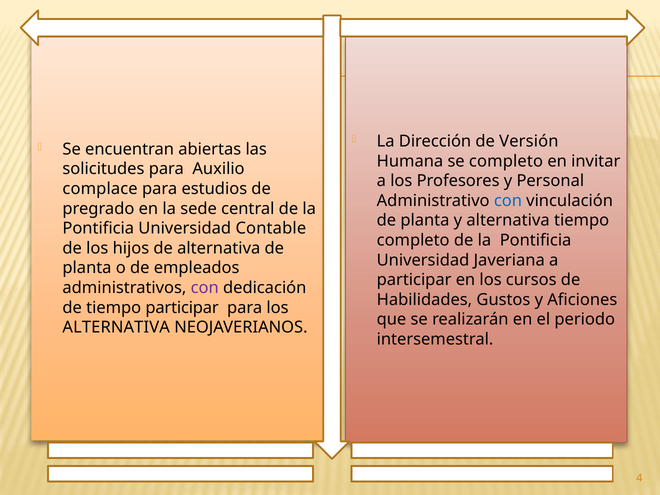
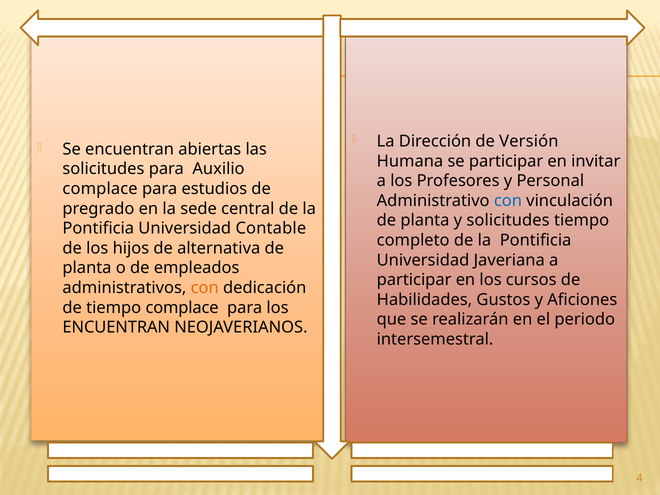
se completo: completo -> participar
y alternativa: alternativa -> solicitudes
con at (205, 288) colour: purple -> orange
tiempo participar: participar -> complace
ALTERNATIVA at (116, 327): ALTERNATIVA -> ENCUENTRAN
